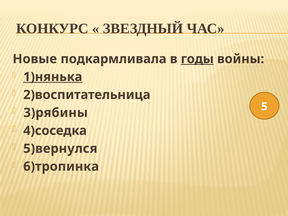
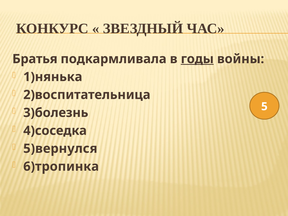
Новые: Новые -> Братья
1)нянька underline: present -> none
3)рябины: 3)рябины -> 3)болезнь
